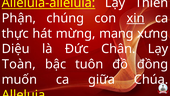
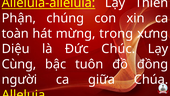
xin underline: present -> none
thực: thực -> toàn
mang: mang -> trong
Chân: Chân -> Chúc
Toàn: Toàn -> Cùng
muốn: muốn -> người
